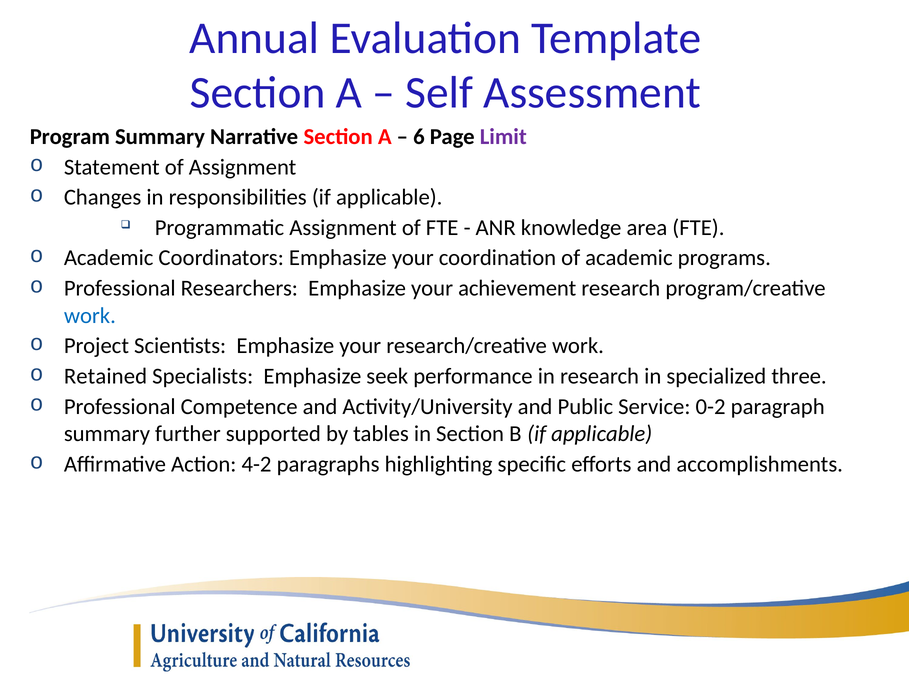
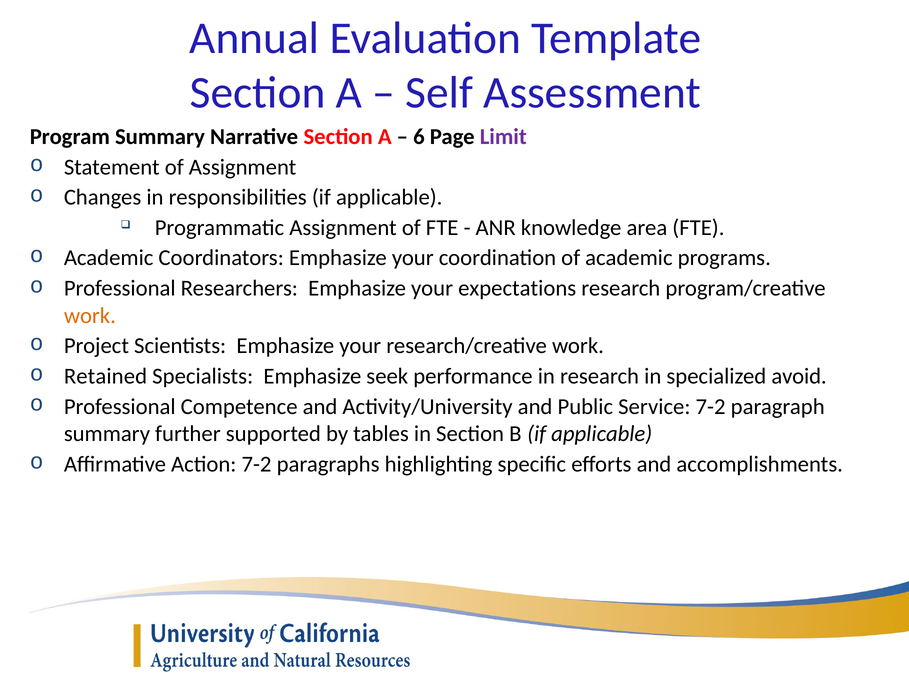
achievement: achievement -> expectations
work at (90, 315) colour: blue -> orange
three: three -> avoid
Service 0-2: 0-2 -> 7-2
Action 4-2: 4-2 -> 7-2
